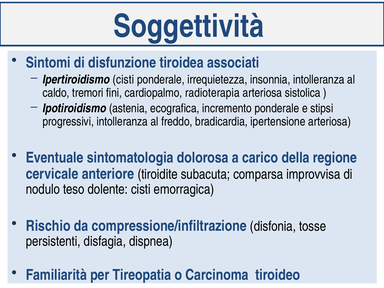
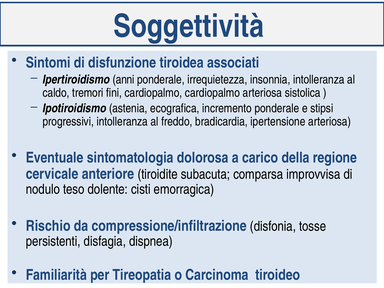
Ipertiroidismo cisti: cisti -> anni
cardiopalmo radioterapia: radioterapia -> cardiopalmo
